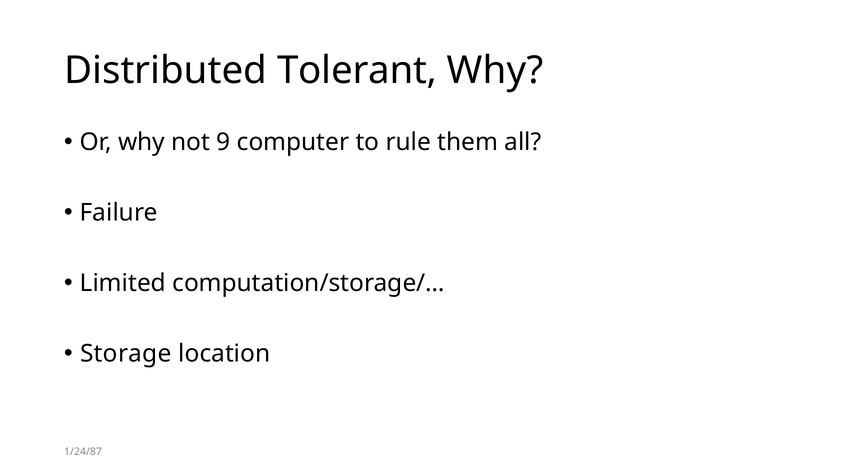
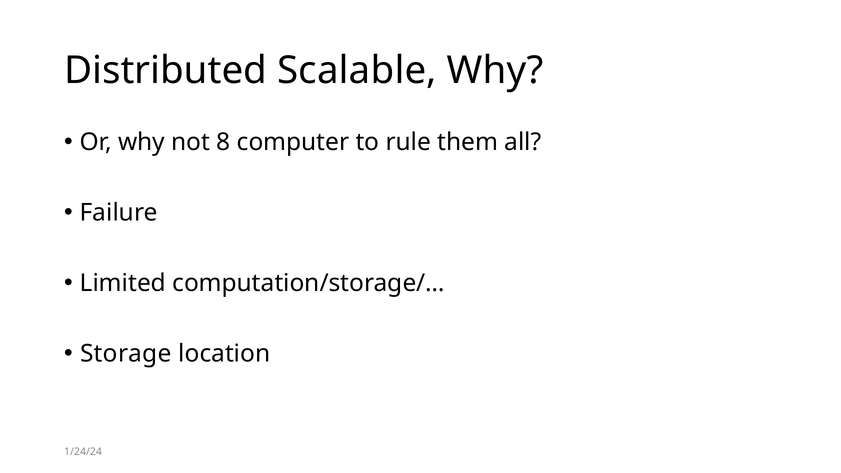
Tolerant: Tolerant -> Scalable
9: 9 -> 8
1/24/87: 1/24/87 -> 1/24/24
